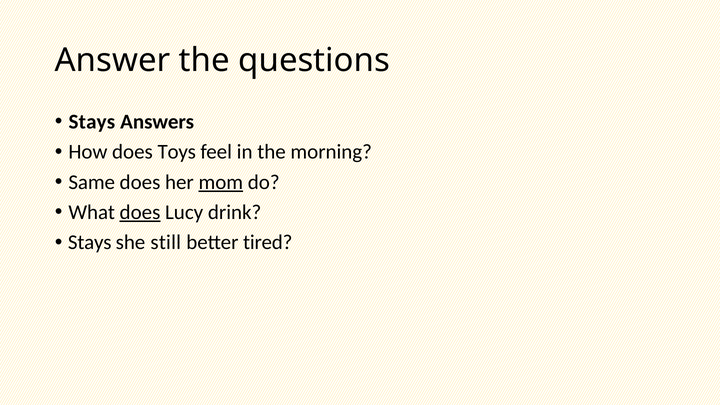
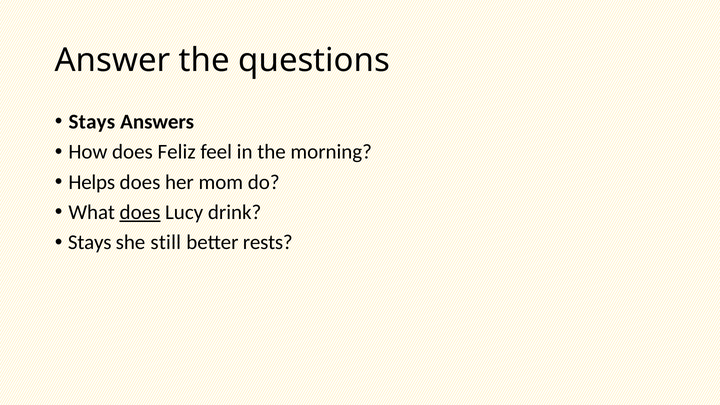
Toys: Toys -> Feliz
Same: Same -> Helps
mom underline: present -> none
tired: tired -> rests
